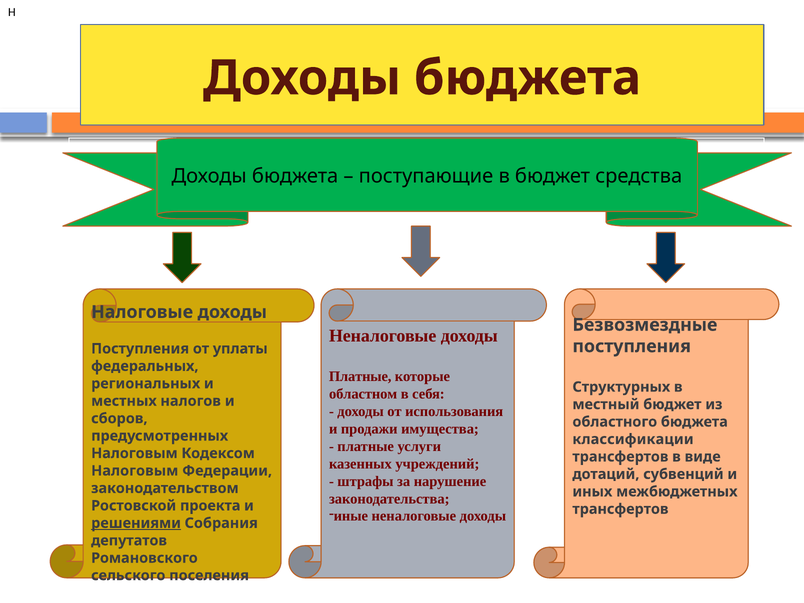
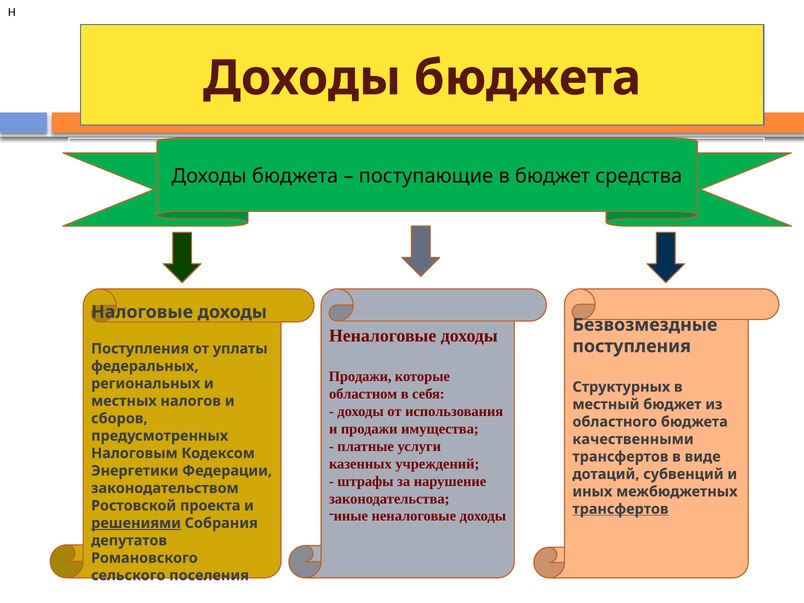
Платные at (360, 377): Платные -> Продажи
классификации: классификации -> качественными
Налоговым at (135, 471): Налоговым -> Энергетики
трансфертов at (620, 509) underline: none -> present
